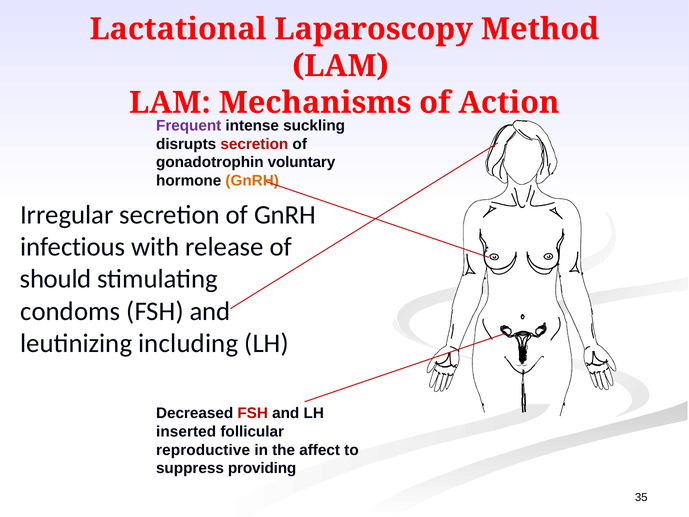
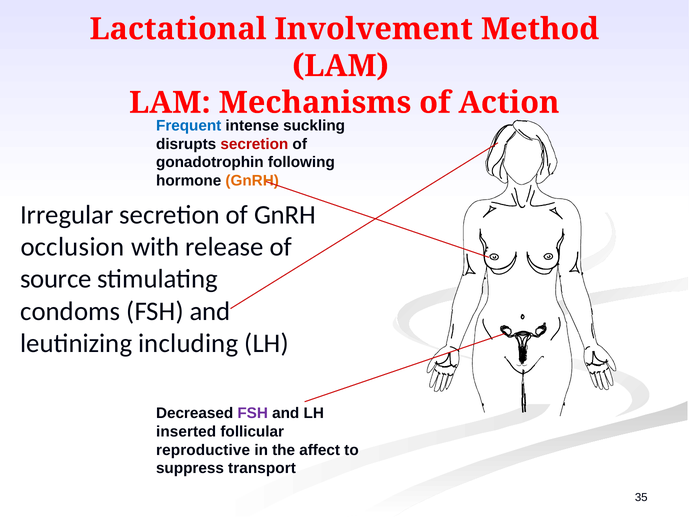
Laparoscopy: Laparoscopy -> Involvement
Frequent colour: purple -> blue
voluntary: voluntary -> following
infectious: infectious -> occlusion
should: should -> source
FSH at (253, 413) colour: red -> purple
providing: providing -> transport
